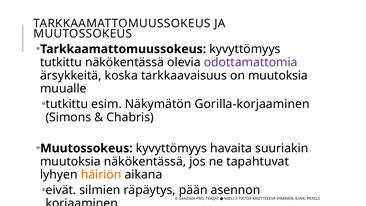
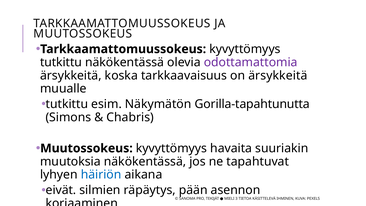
on muutoksia: muutoksia -> ärsykkeitä
Gorilla-korjaaminen: Gorilla-korjaaminen -> Gorilla-tapahtunutta
häiriön colour: orange -> blue
